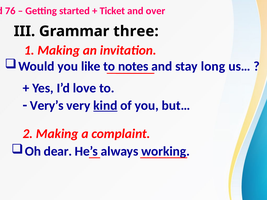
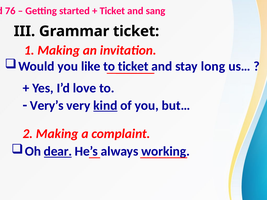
over: over -> sang
Grammar three: three -> ticket
to notes: notes -> ticket
dear underline: none -> present
